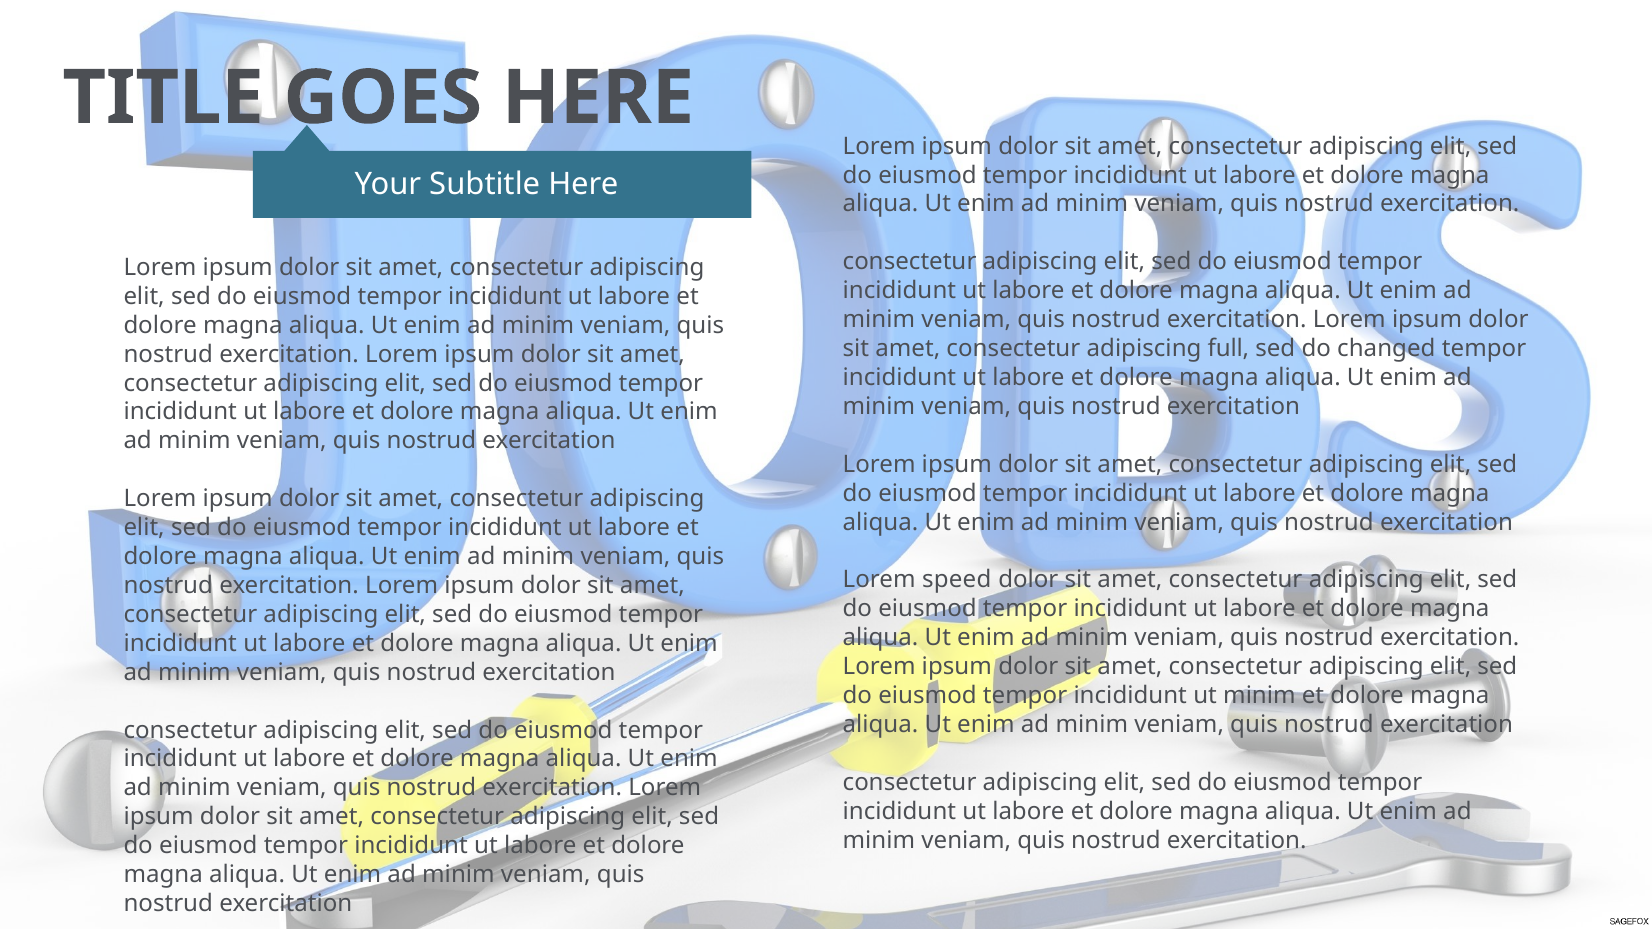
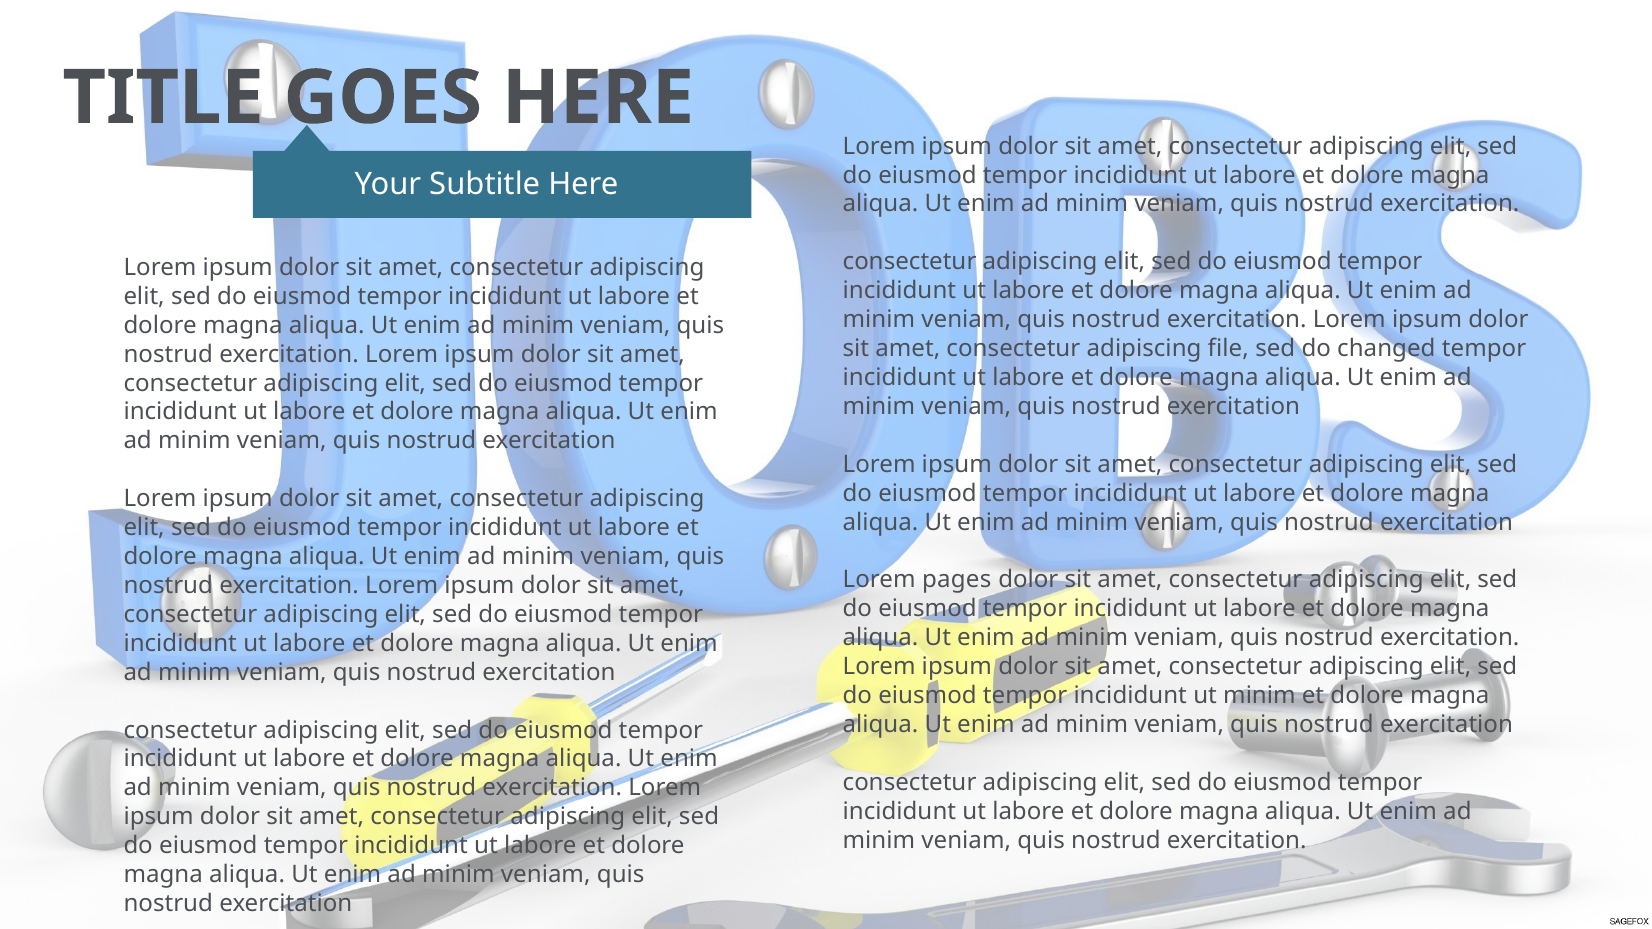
full: full -> file
speed: speed -> pages
